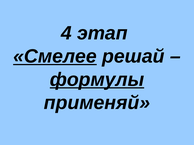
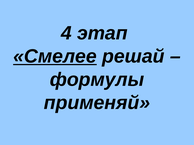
формулы underline: present -> none
